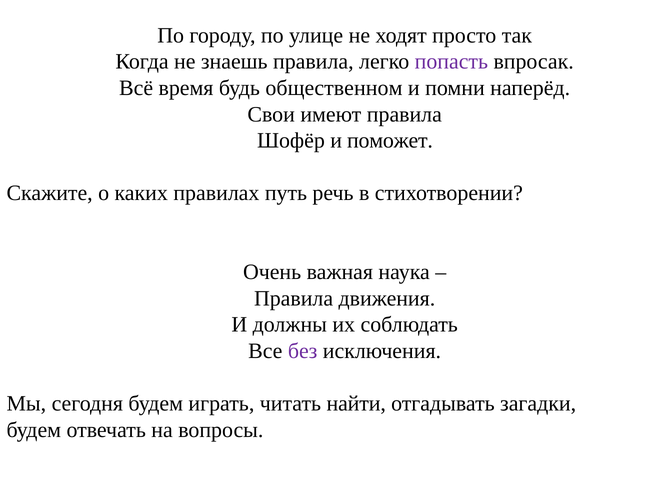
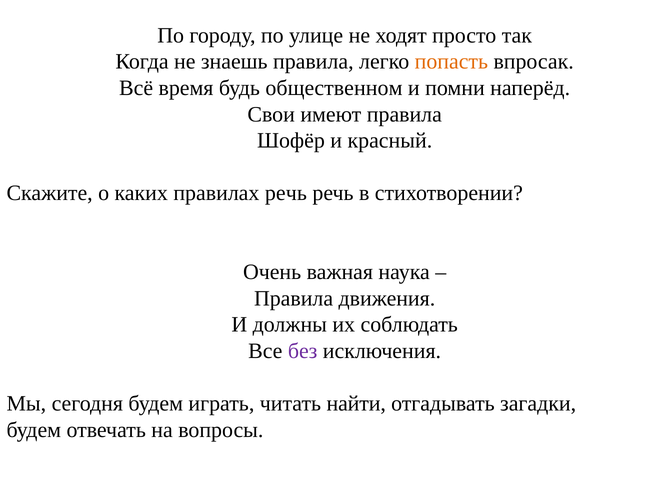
попасть colour: purple -> orange
поможет: поможет -> красный
правилах путь: путь -> речь
